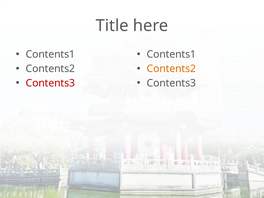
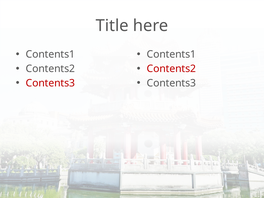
Contents2 at (171, 69) colour: orange -> red
